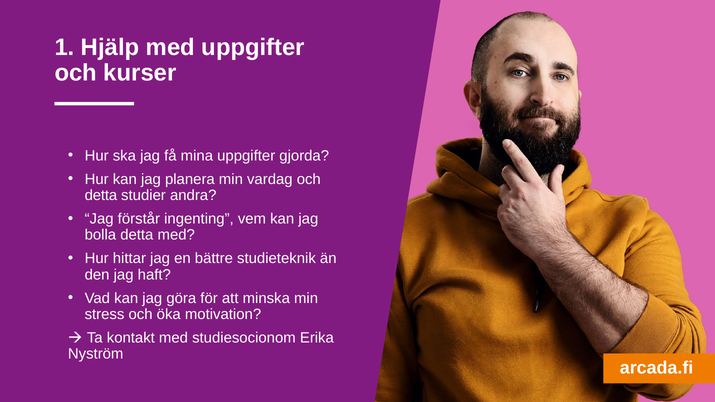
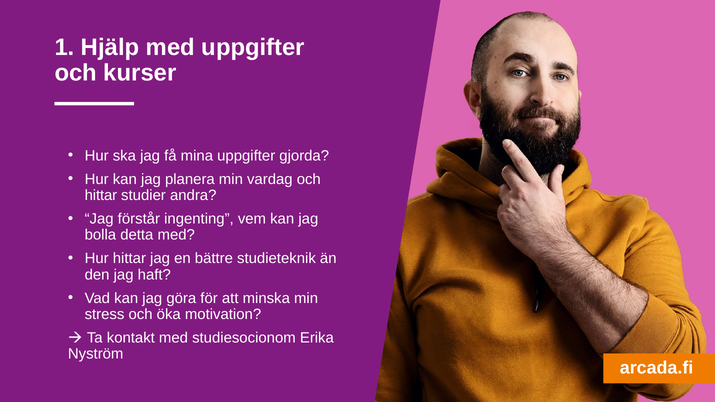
detta at (101, 195): detta -> hittar
